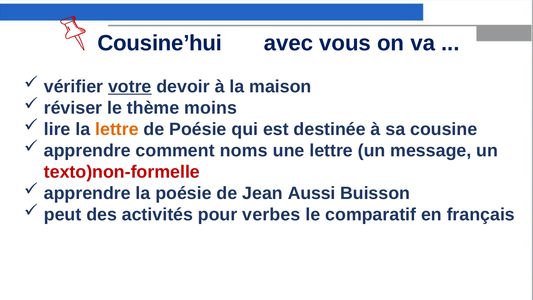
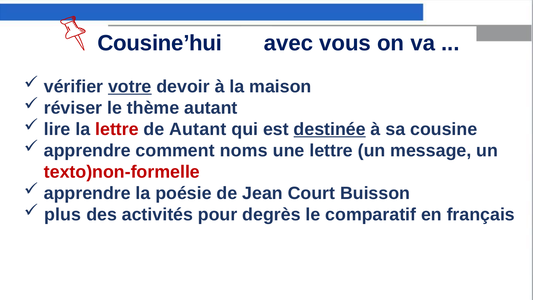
thème moins: moins -> autant
lettre at (117, 129) colour: orange -> red
de Poésie: Poésie -> Autant
destinée underline: none -> present
Aussi: Aussi -> Court
peut: peut -> plus
verbes: verbes -> degrès
